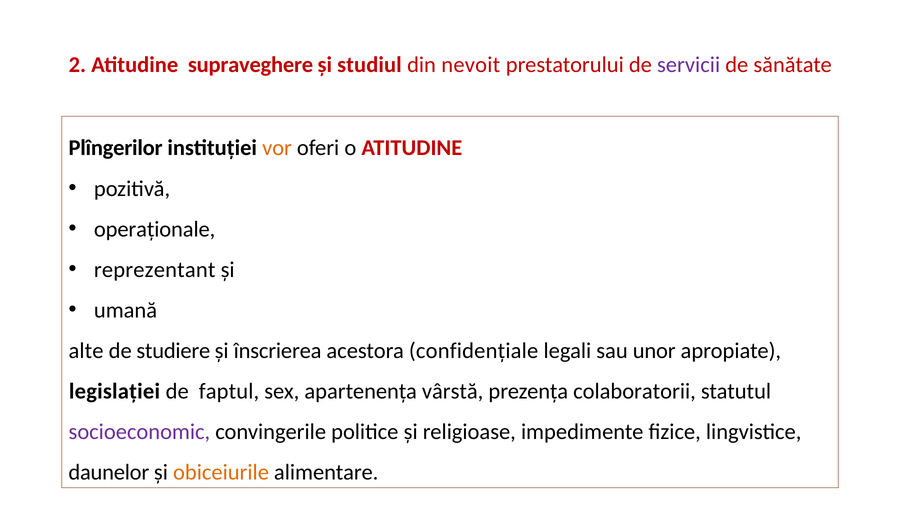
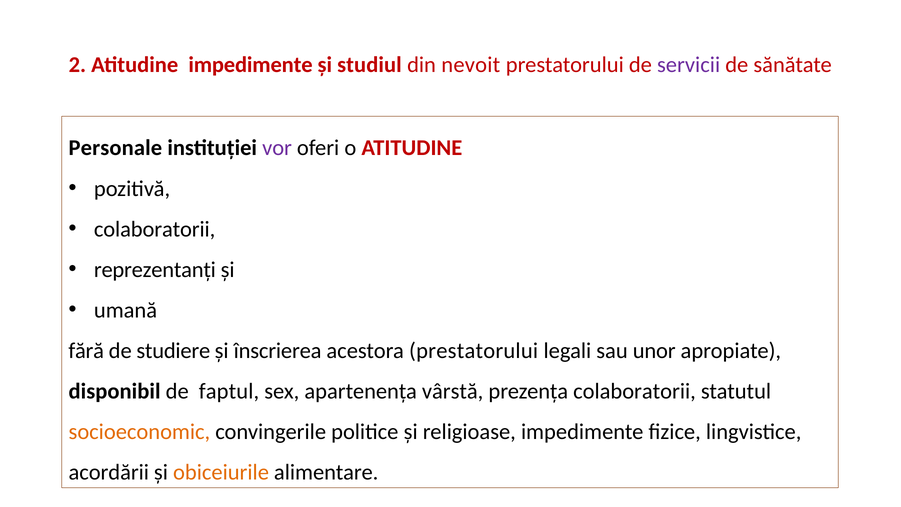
Atitudine supraveghere: supraveghere -> impedimente
Plîngerilor: Plîngerilor -> Personale
vor colour: orange -> purple
operaționale at (155, 229): operaționale -> colaboratorii
reprezentant: reprezentant -> reprezentanți
alte: alte -> fără
acestora confidențiale: confidențiale -> prestatorului
legislației: legislației -> disponibil
socioeconomic colour: purple -> orange
daunelor: daunelor -> acordării
